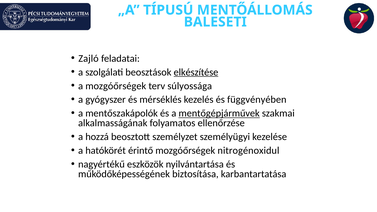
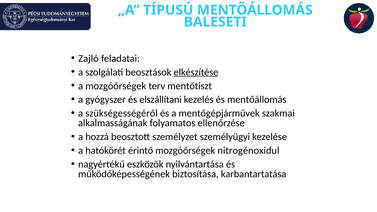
súlyossága: súlyossága -> mentőtiszt
mérséklés: mérséklés -> elszállítani
és függvényében: függvényében -> mentőállomás
mentőszakápolók: mentőszakápolók -> szükségességéről
mentőgépjárművek underline: present -> none
